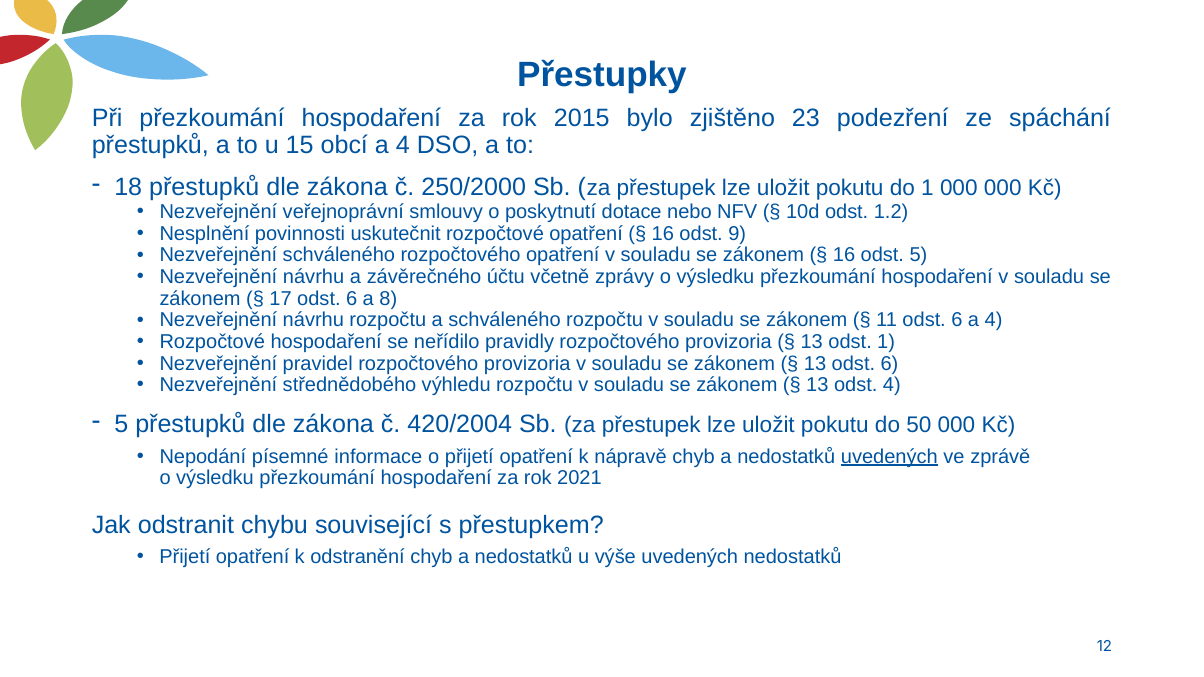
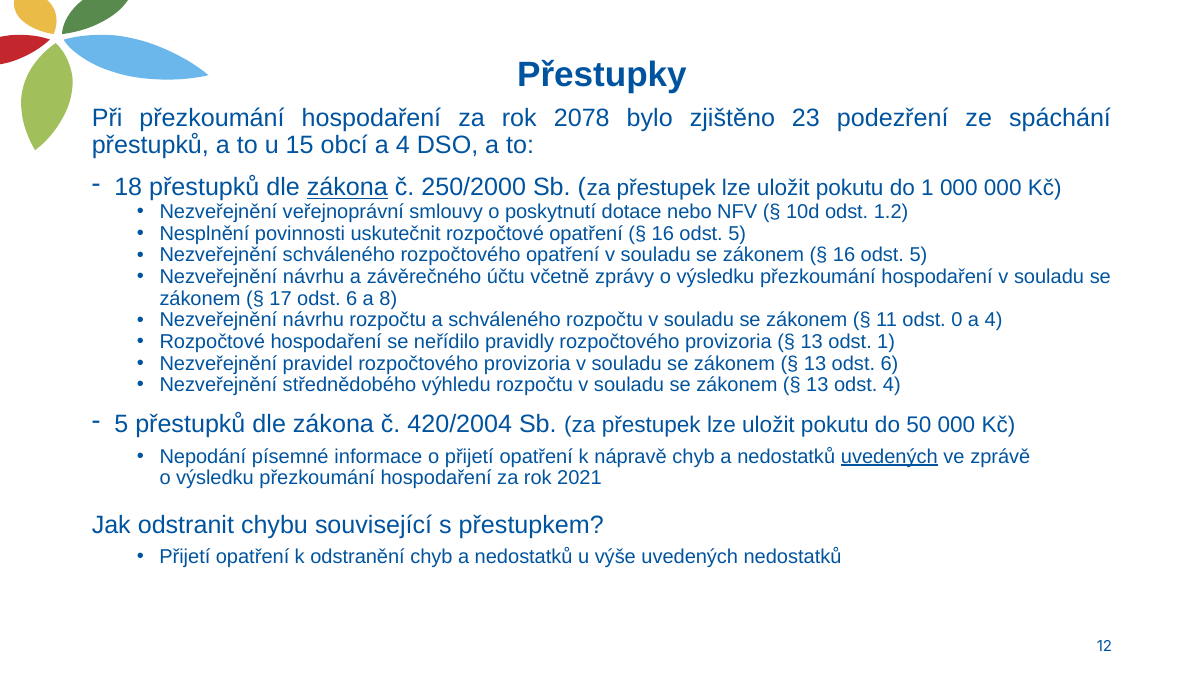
2015: 2015 -> 2078
zákona at (347, 188) underline: none -> present
9 at (737, 234): 9 -> 5
11 odst 6: 6 -> 0
